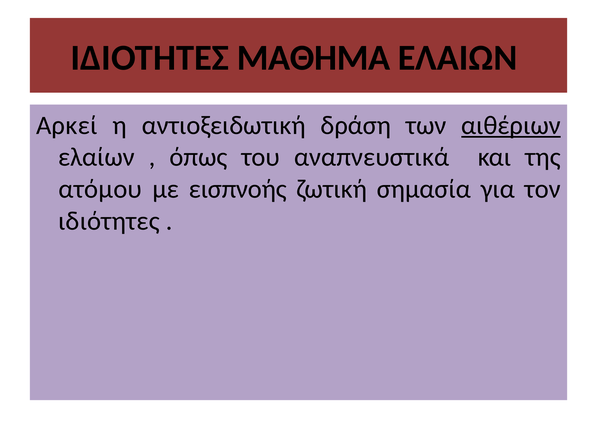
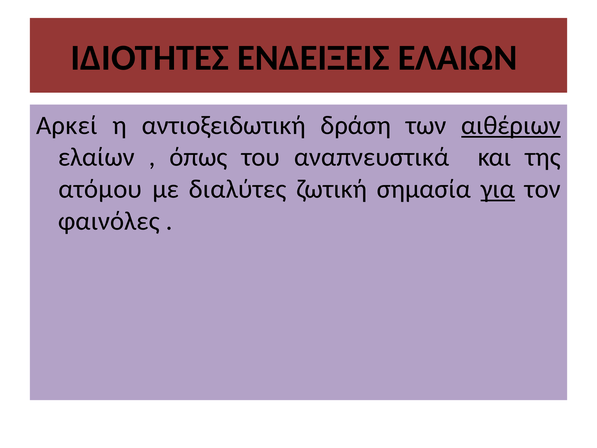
ΜΑΘΗΜΑ: ΜΑΘΗΜΑ -> ΕΝΔΕΙΞΕΙΣ
εισπνοής: εισπνοής -> διαλύτες
για underline: none -> present
ιδιότητες: ιδιότητες -> φαινόλες
